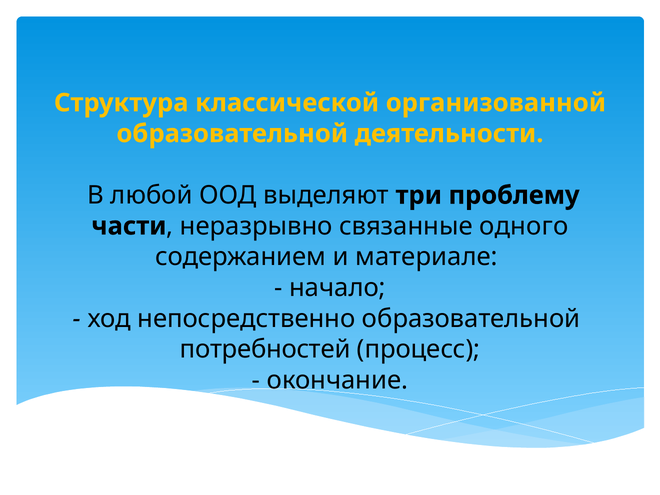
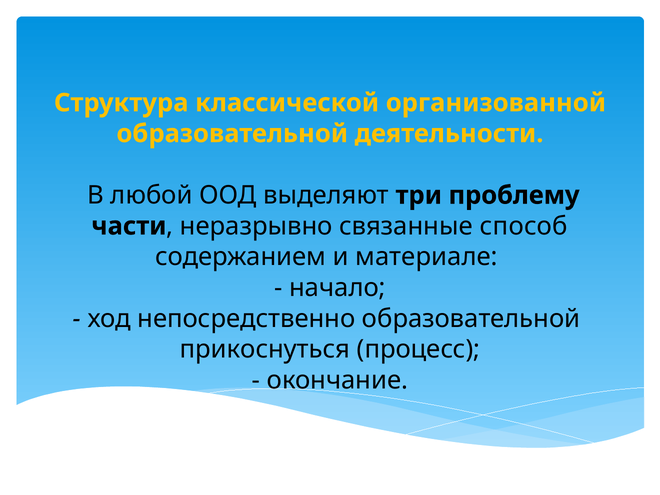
одного: одного -> способ
потребностей: потребностей -> прикоснуться
